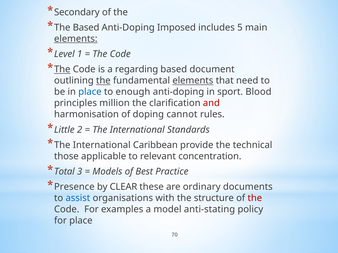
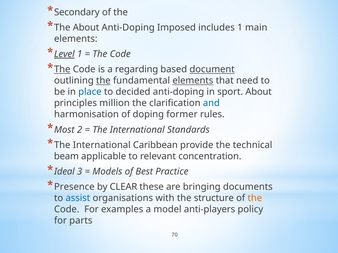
The Based: Based -> About
includes 5: 5 -> 1
elements at (76, 39) underline: present -> none
Level underline: none -> present
document underline: none -> present
enough: enough -> decided
sport Blood: Blood -> About
and colour: red -> blue
cannot: cannot -> former
Little: Little -> Most
those: those -> beam
Total: Total -> Ideal
ordinary: ordinary -> bringing
the at (255, 198) colour: red -> orange
anti-stating: anti-stating -> anti-players
for place: place -> parts
